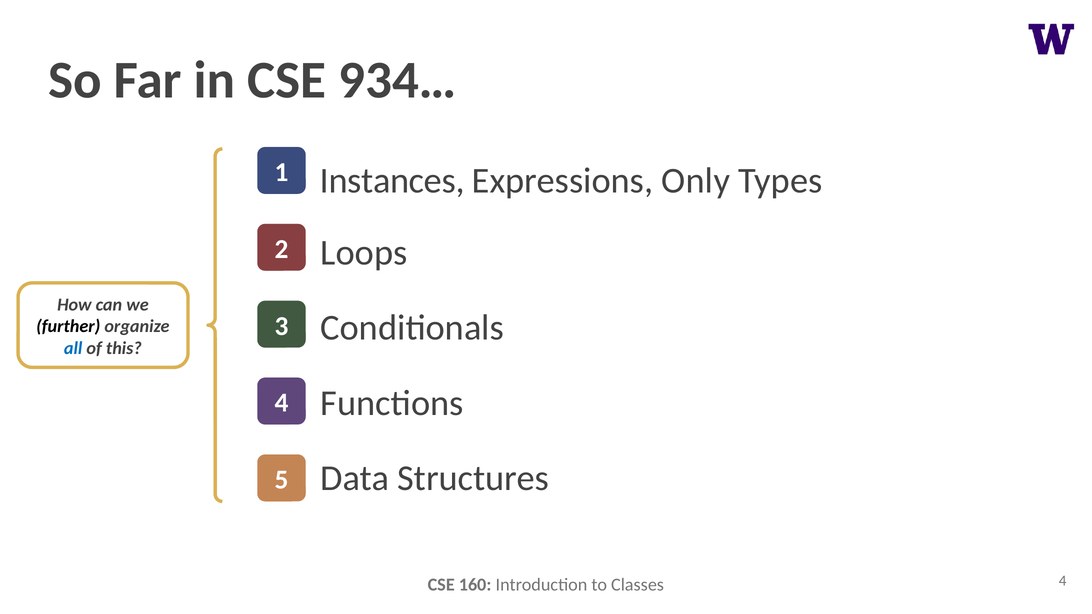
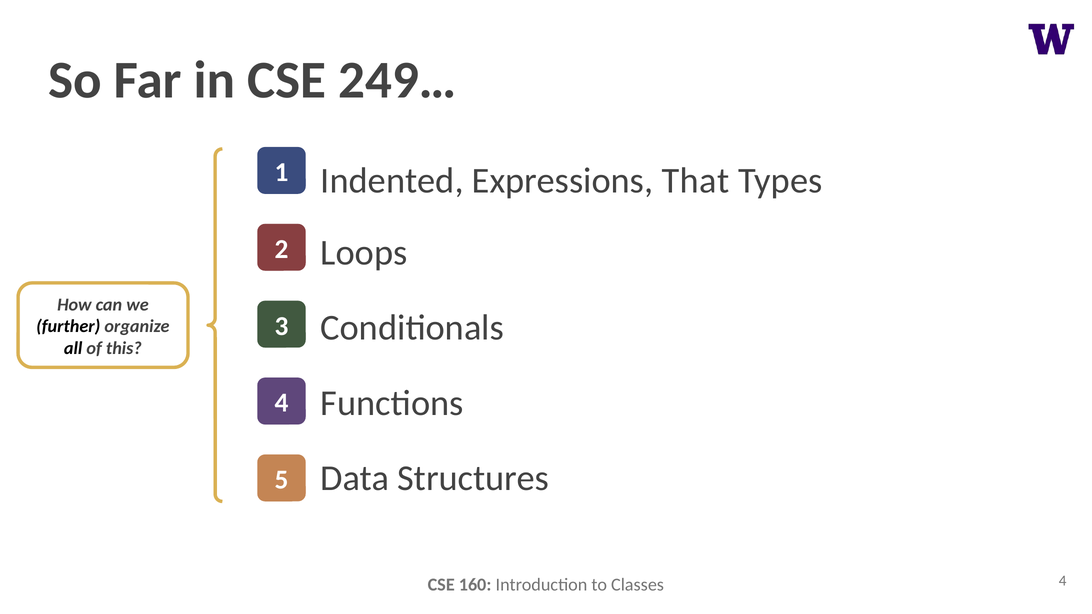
934…: 934… -> 249…
Instances: Instances -> Indented
Only: Only -> That
all colour: blue -> black
